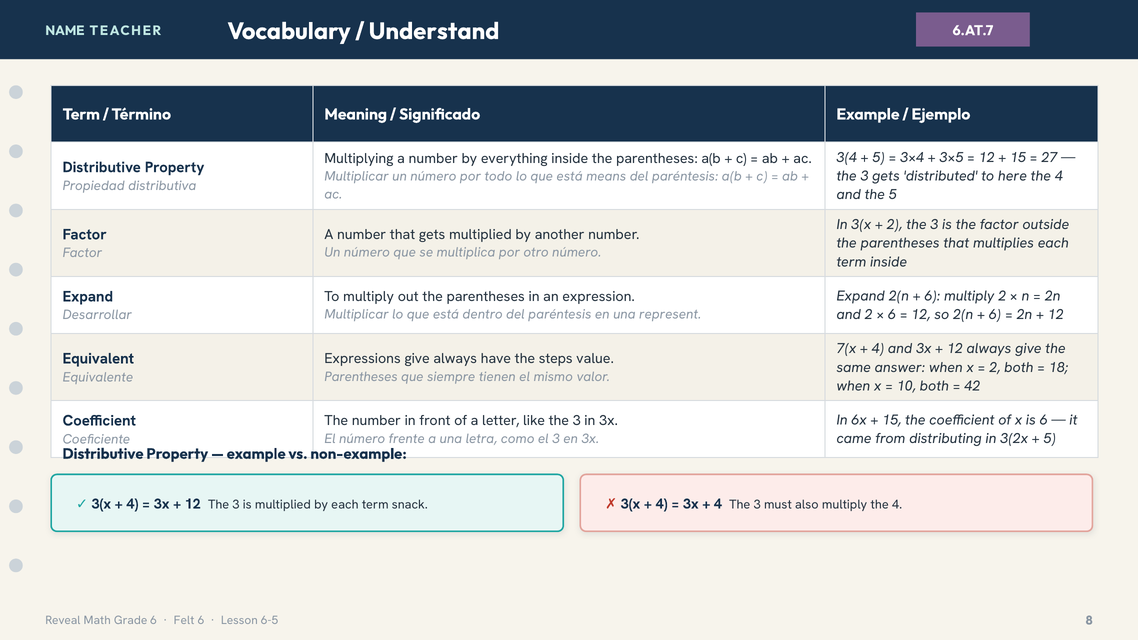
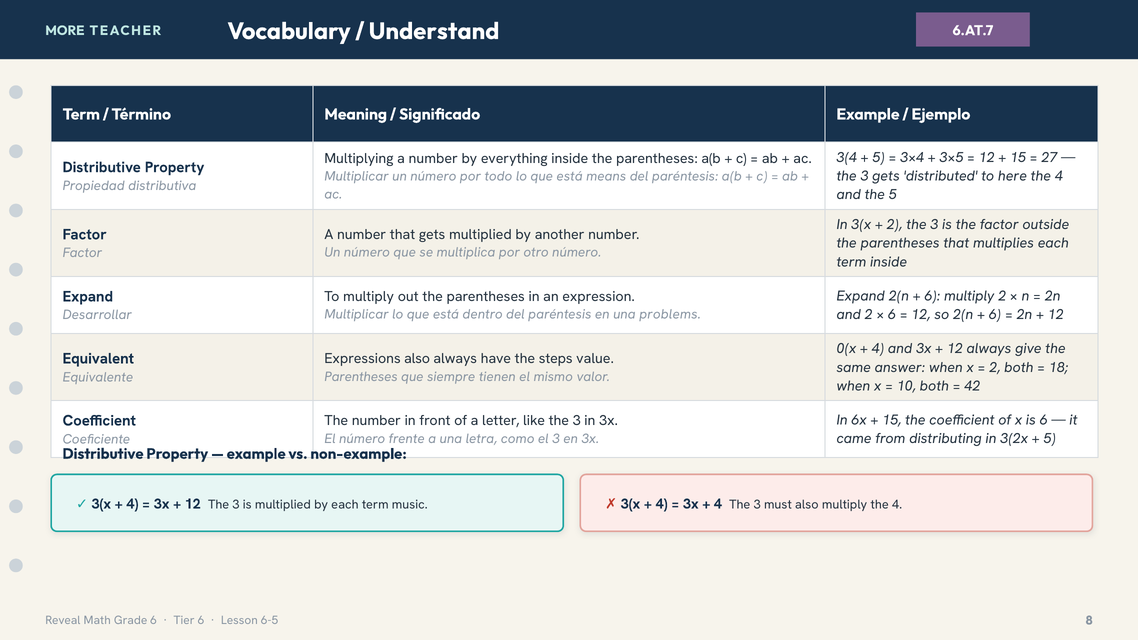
NAME: NAME -> MORE
represent: represent -> problems
7(x: 7(x -> 0(x
Expressions give: give -> also
snack: snack -> music
Felt: Felt -> Tier
